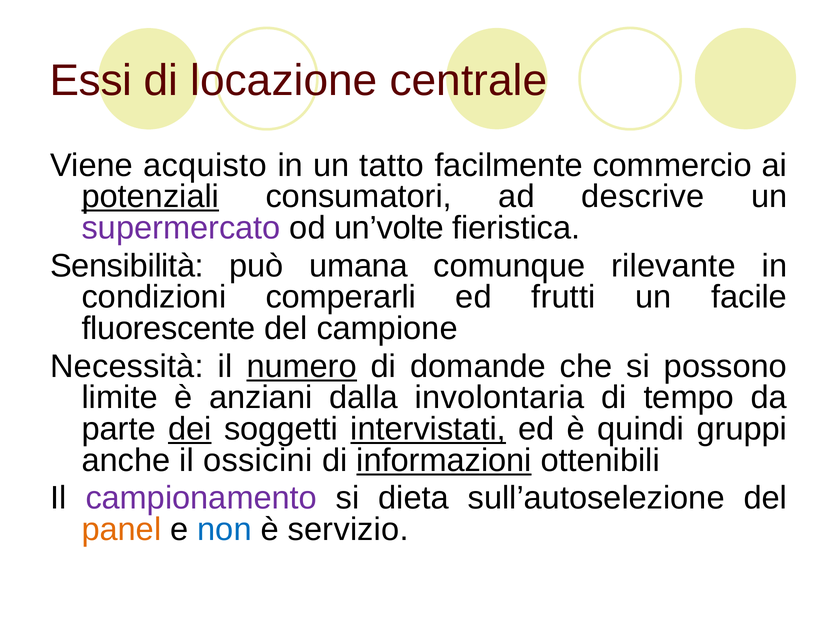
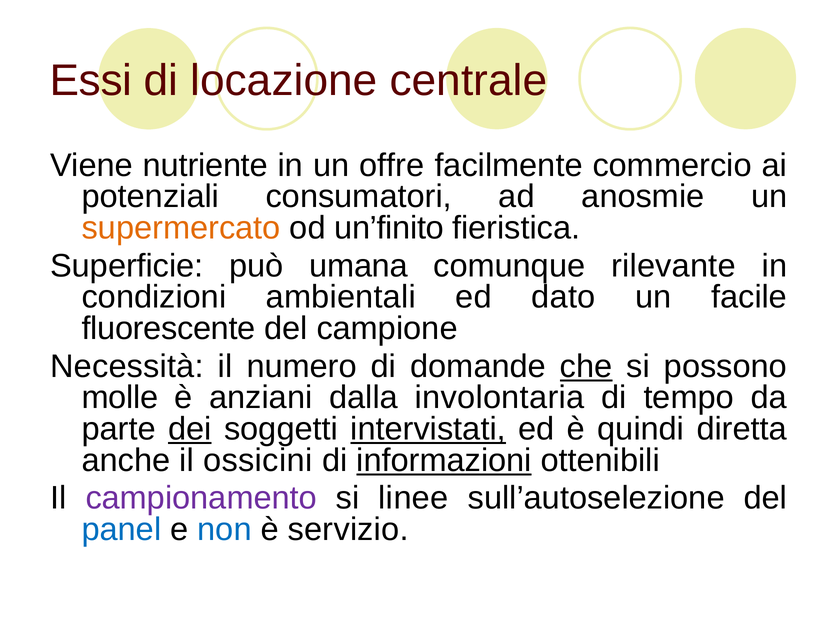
acquisto: acquisto -> nutriente
tatto: tatto -> offre
potenziali underline: present -> none
descrive: descrive -> anosmie
supermercato colour: purple -> orange
un’volte: un’volte -> un’finito
Sensibilità: Sensibilità -> Superficie
comperarli: comperarli -> ambientali
frutti: frutti -> dato
numero underline: present -> none
che underline: none -> present
limite: limite -> molle
gruppi: gruppi -> diretta
dieta: dieta -> linee
panel colour: orange -> blue
